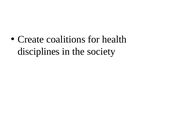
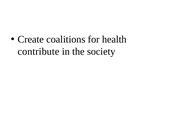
disciplines: disciplines -> contribute
